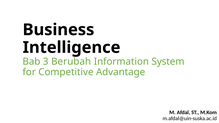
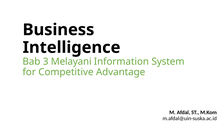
Berubah: Berubah -> Melayani
